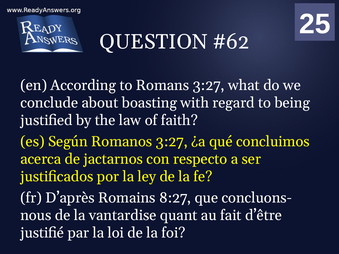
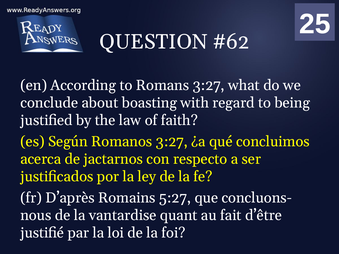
8:27: 8:27 -> 5:27
